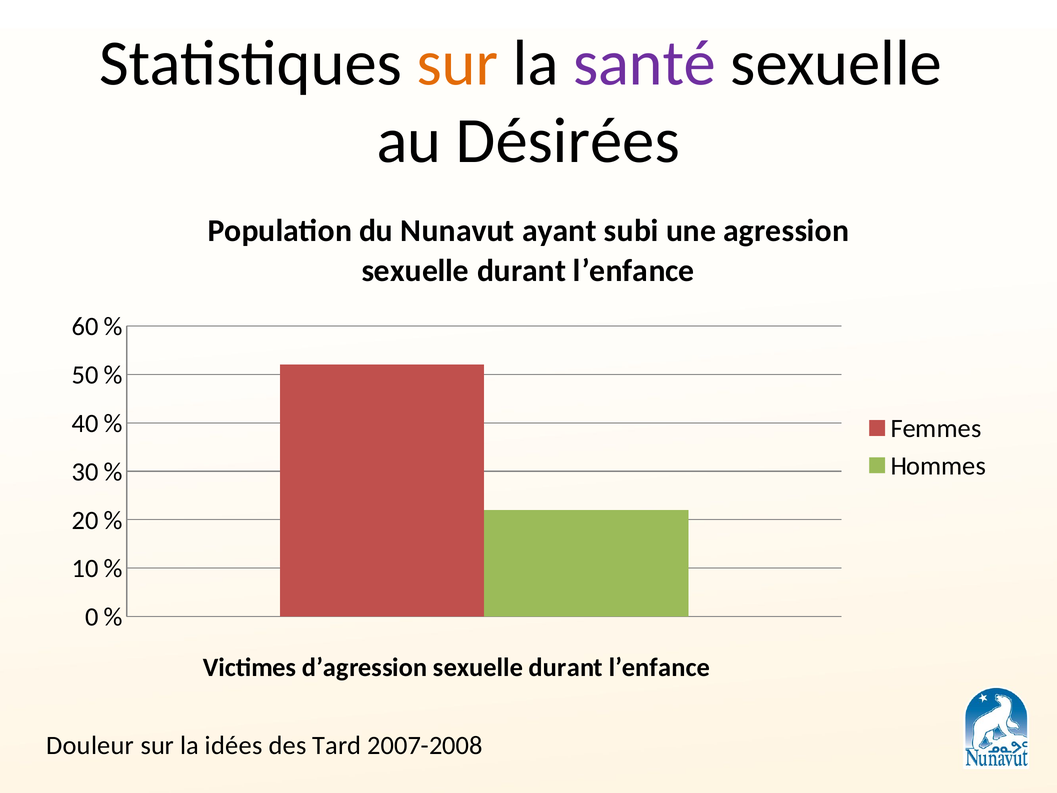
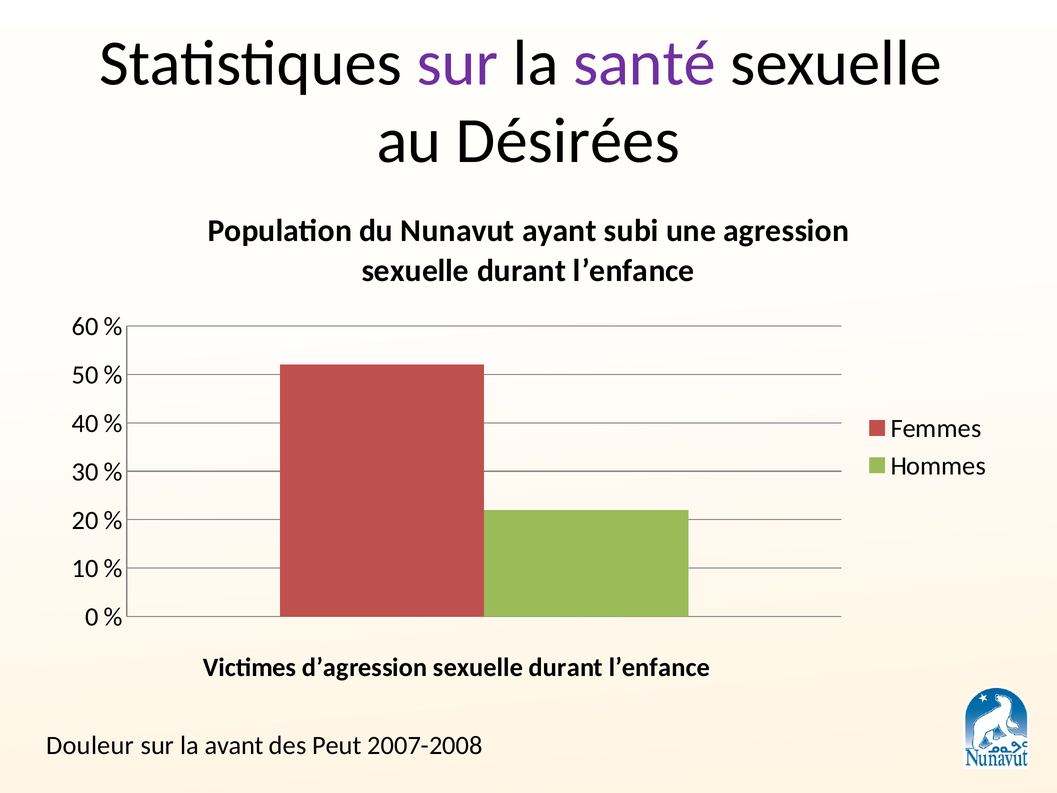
sur at (457, 64) colour: orange -> purple
idées: idées -> avant
Tard: Tard -> Peut
